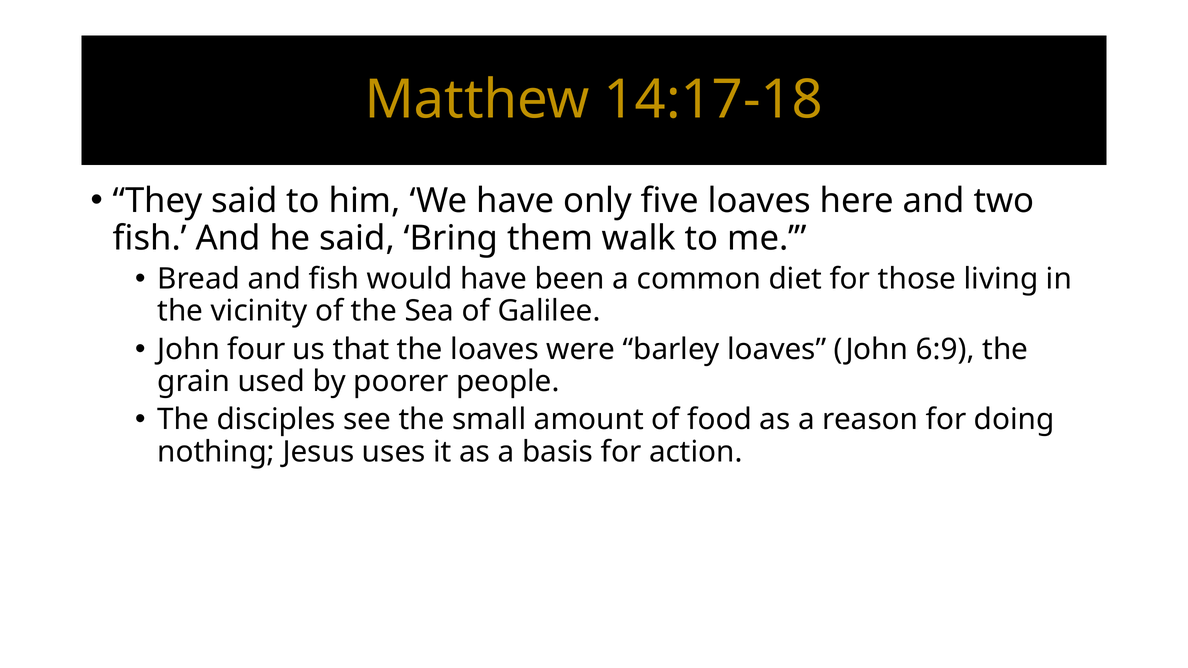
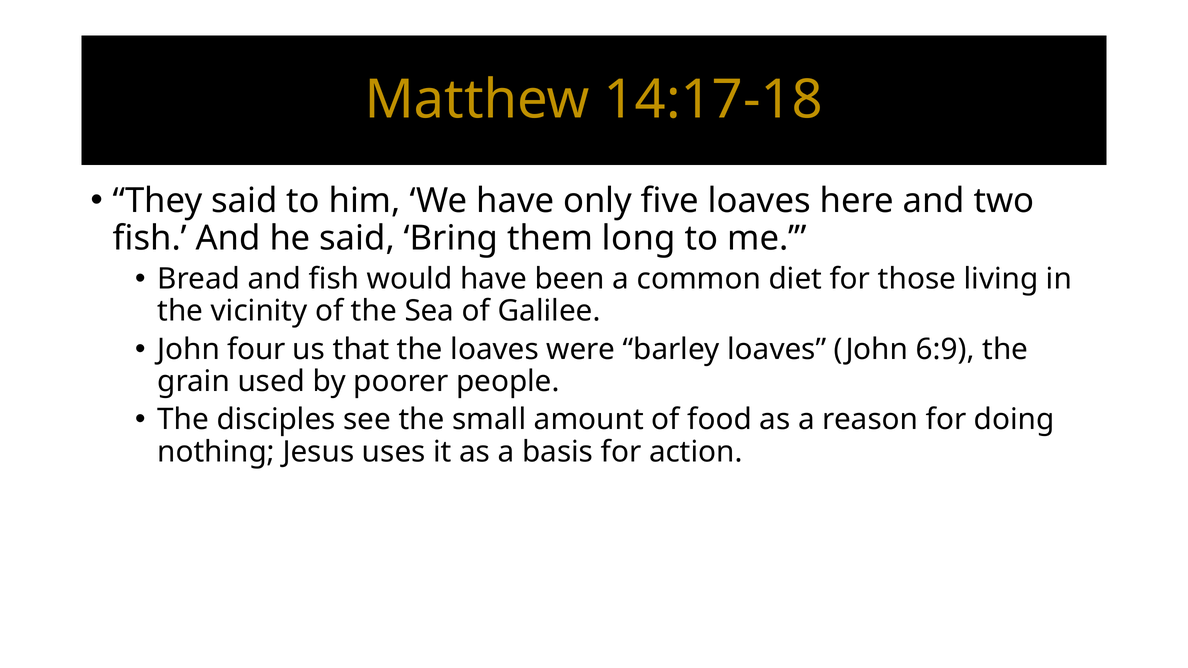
walk: walk -> long
